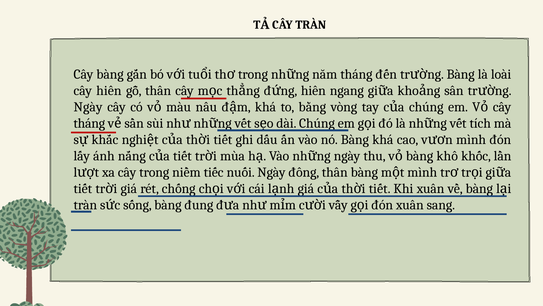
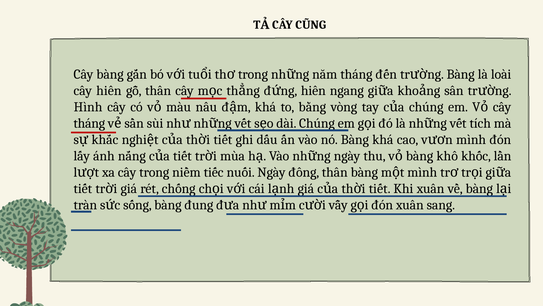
CÂY TRÀN: TRÀN -> CŨNG
Ngày at (88, 107): Ngày -> Hình
